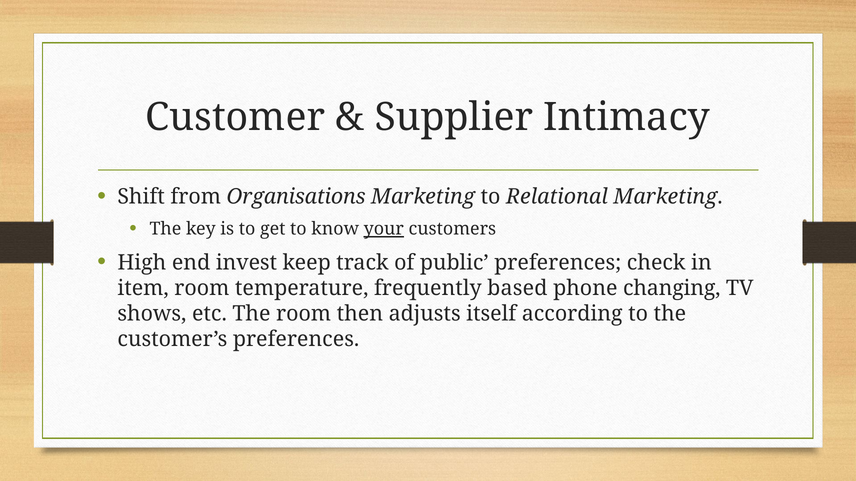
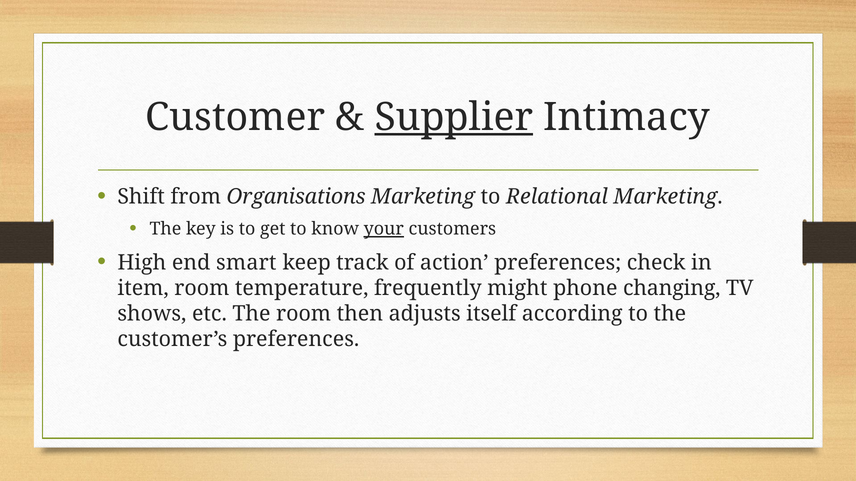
Supplier underline: none -> present
invest: invest -> smart
public: public -> action
based: based -> might
